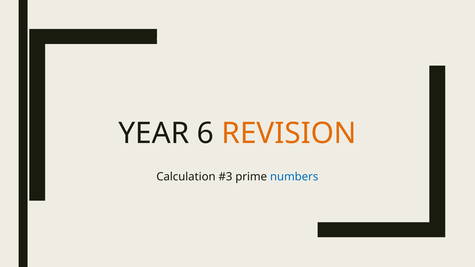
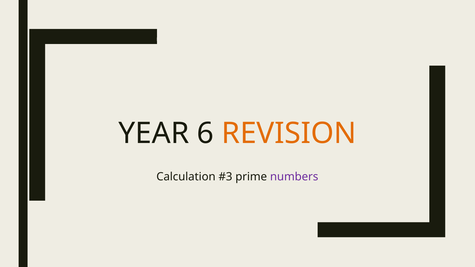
numbers colour: blue -> purple
